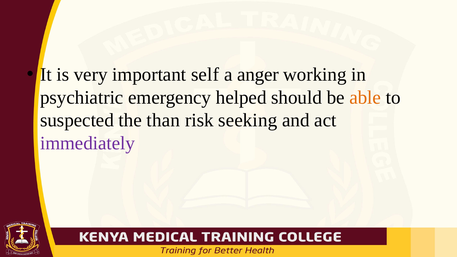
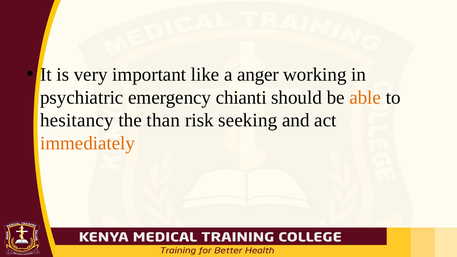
self: self -> like
helped: helped -> chianti
suspected: suspected -> hesitancy
immediately colour: purple -> orange
